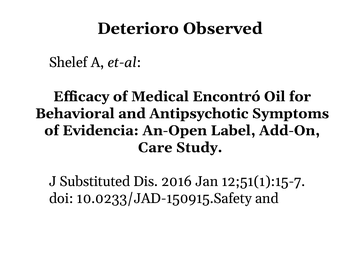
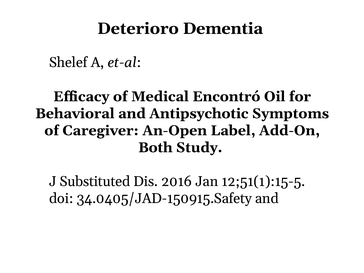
Observed: Observed -> Dementia
Evidencia: Evidencia -> Caregiver
Care: Care -> Both
12;51(1):15-7: 12;51(1):15-7 -> 12;51(1):15-5
10.0233/JAD-150915.Safety: 10.0233/JAD-150915.Safety -> 34.0405/JAD-150915.Safety
